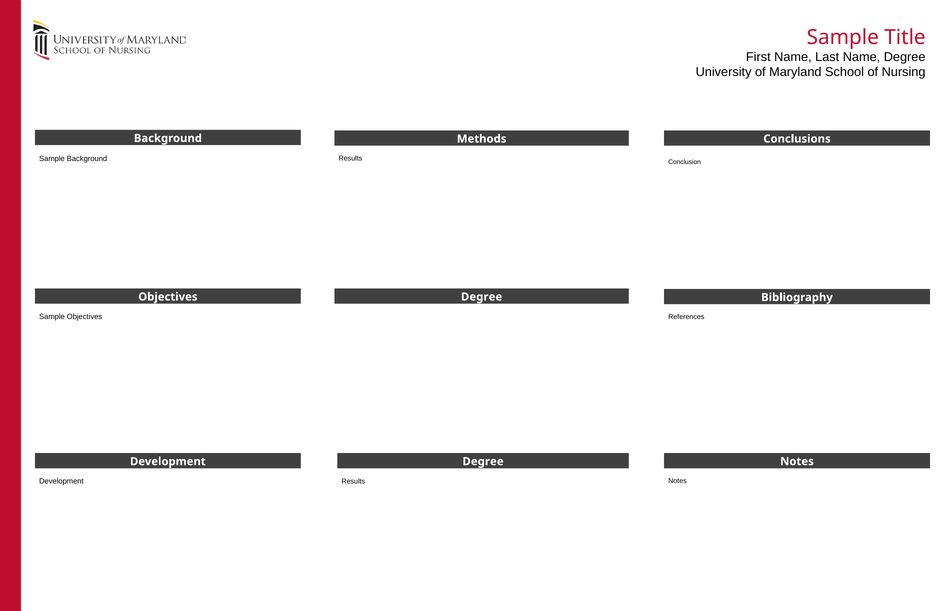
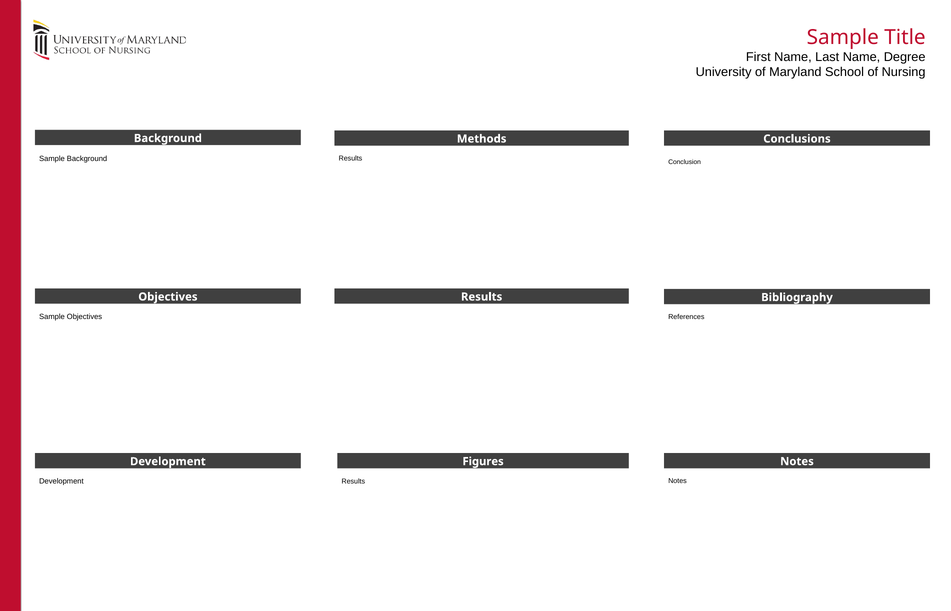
Degree at (482, 297): Degree -> Results
Degree at (483, 462): Degree -> Figures
